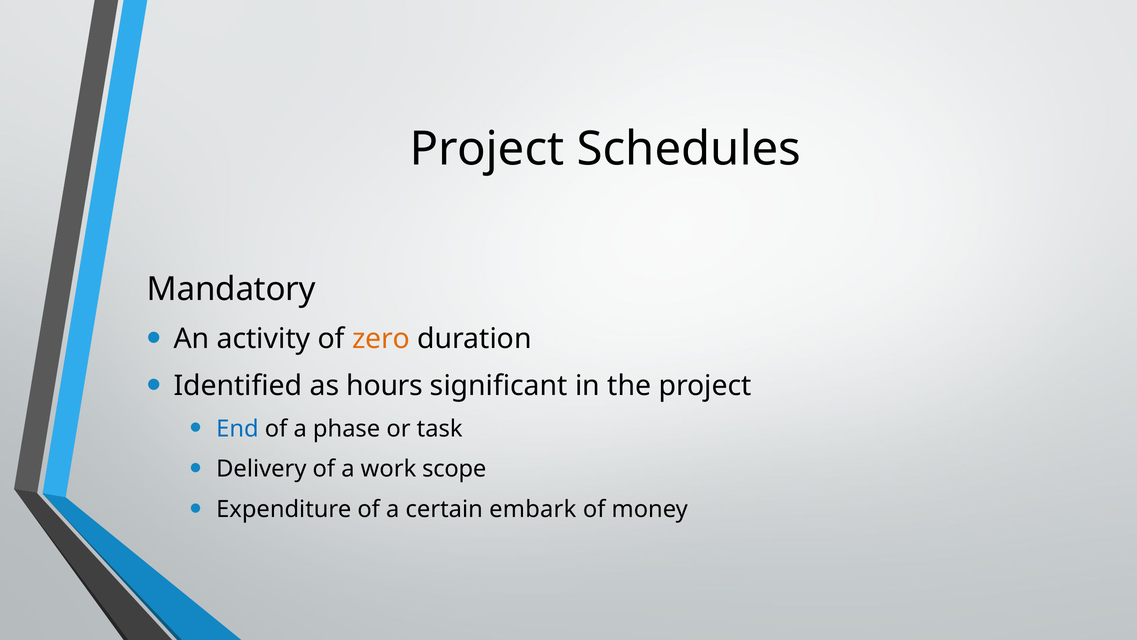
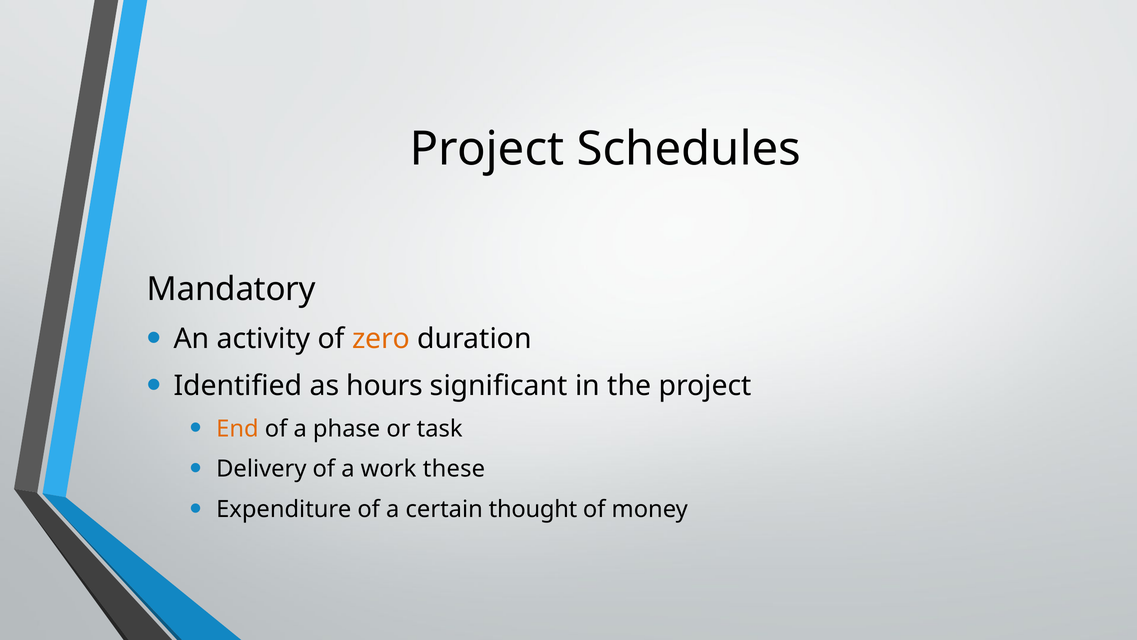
End colour: blue -> orange
scope: scope -> these
embark: embark -> thought
